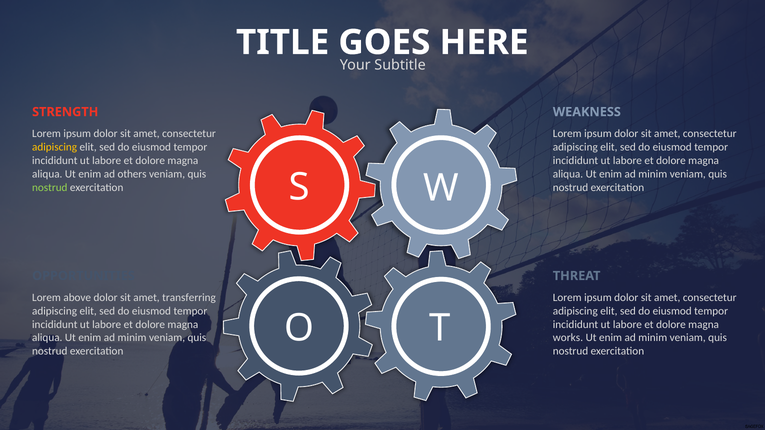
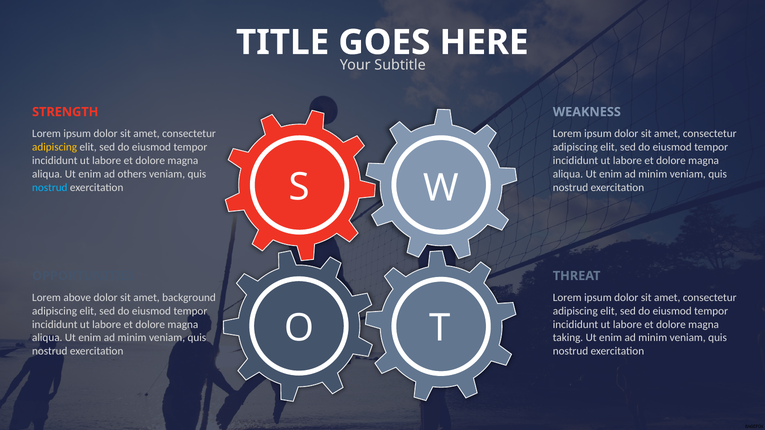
nostrud at (50, 187) colour: light green -> light blue
transferring: transferring -> background
works: works -> taking
